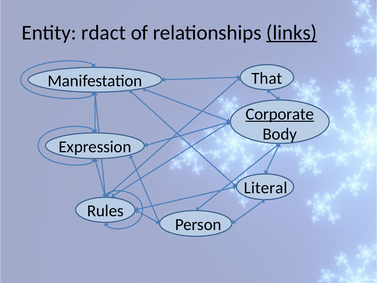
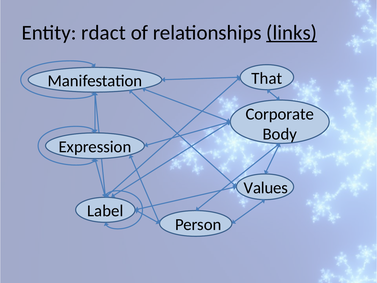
Corporate underline: present -> none
Literal: Literal -> Values
Rules: Rules -> Label
